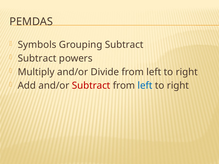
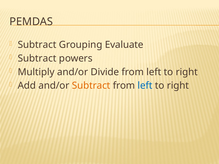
Symbols at (37, 45): Symbols -> Subtract
Grouping Subtract: Subtract -> Evaluate
Subtract at (91, 86) colour: red -> orange
